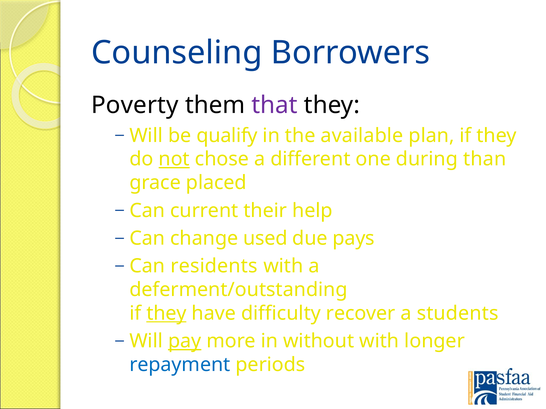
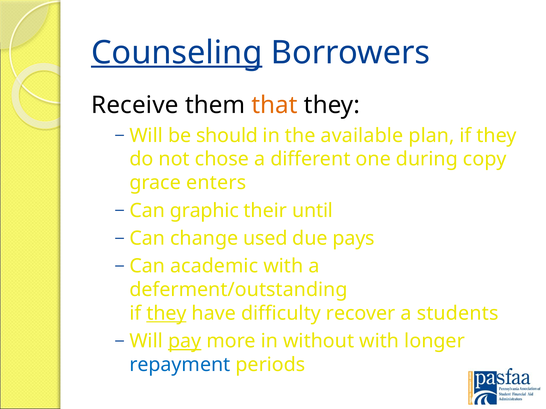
Counseling underline: none -> present
Poverty: Poverty -> Receive
that colour: purple -> orange
qualify: qualify -> should
not underline: present -> none
than: than -> copy
placed: placed -> enters
current: current -> graphic
help: help -> until
residents: residents -> academic
